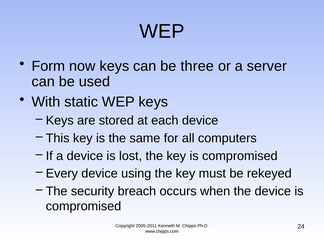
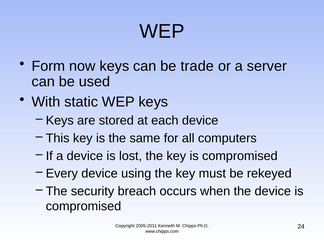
three: three -> trade
